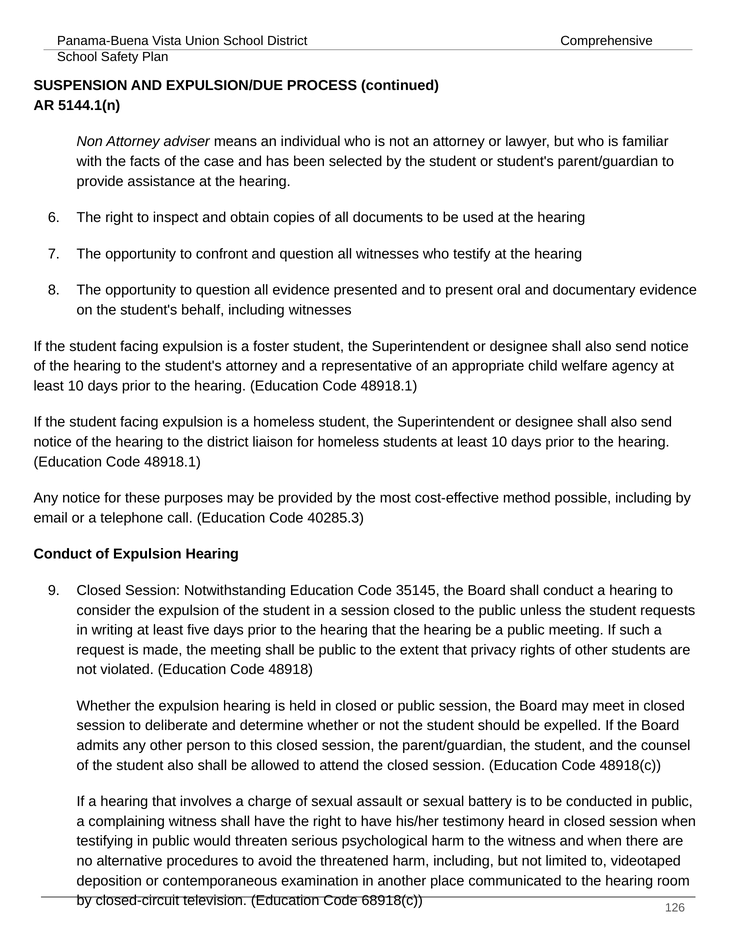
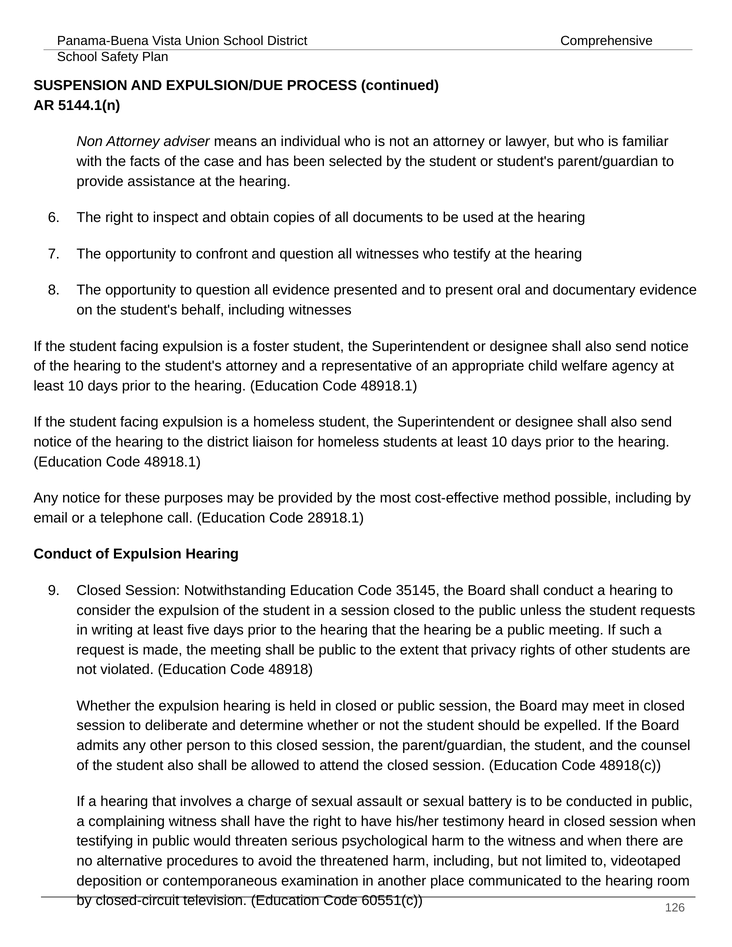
40285.3: 40285.3 -> 28918.1
68918(c: 68918(c -> 60551(c
